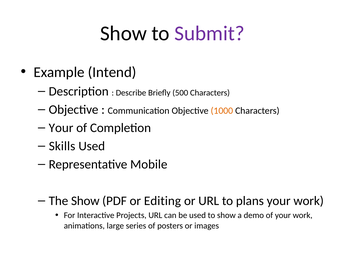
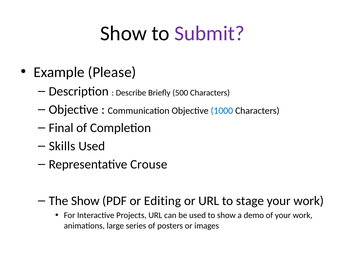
Intend: Intend -> Please
1000 colour: orange -> blue
Your at (61, 128): Your -> Final
Mobile: Mobile -> Crouse
plans: plans -> stage
